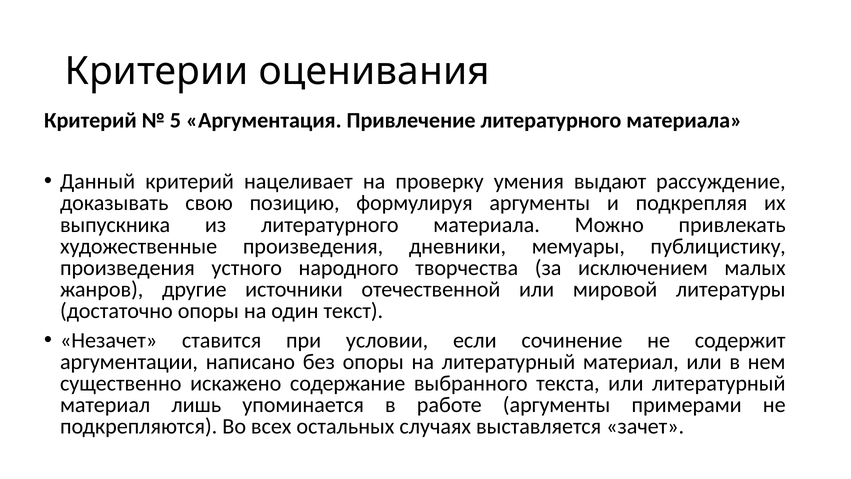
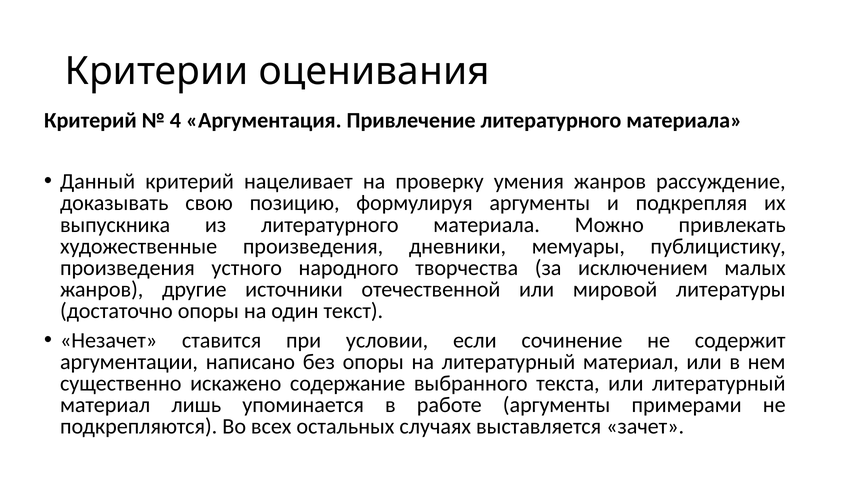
5: 5 -> 4
умения выдают: выдают -> жанров
